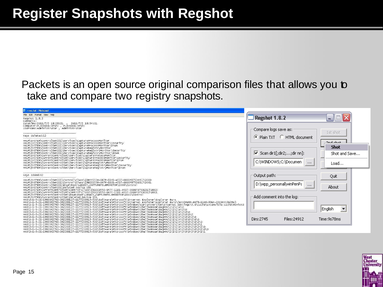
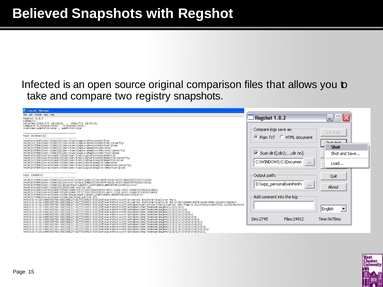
Register: Register -> Believed
Packets: Packets -> Infected
